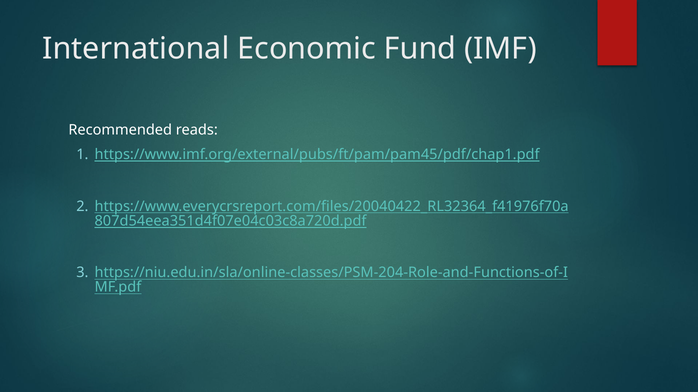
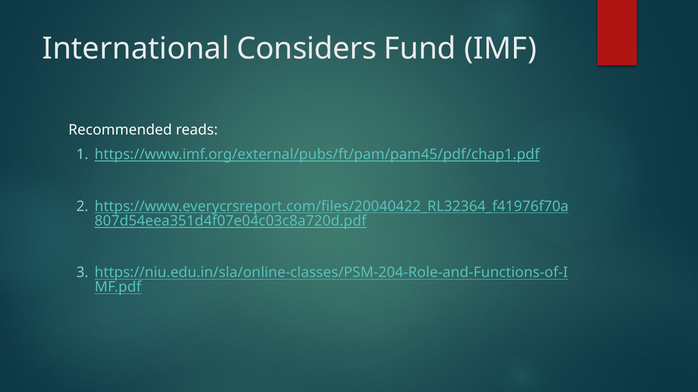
Economic: Economic -> Considers
